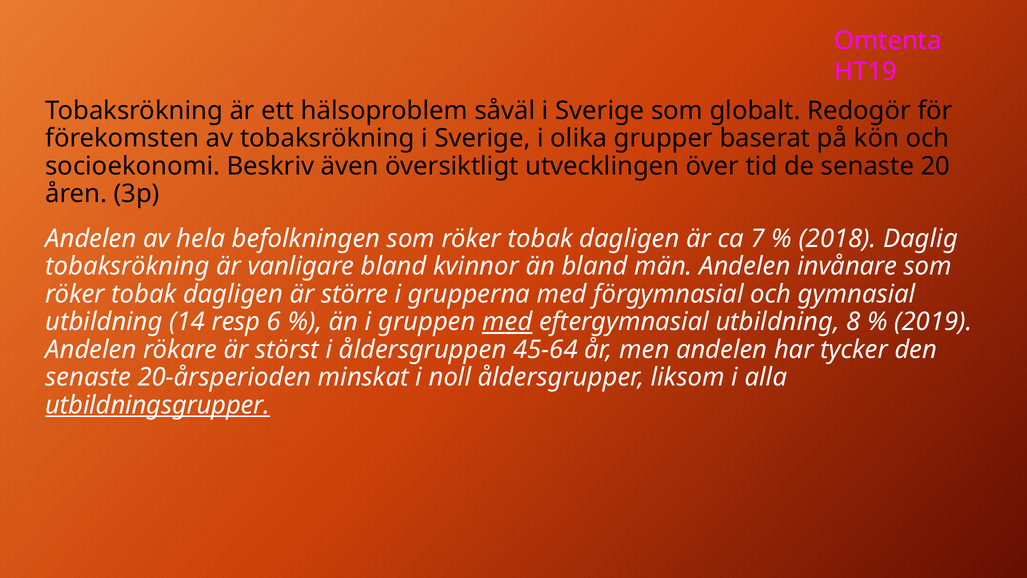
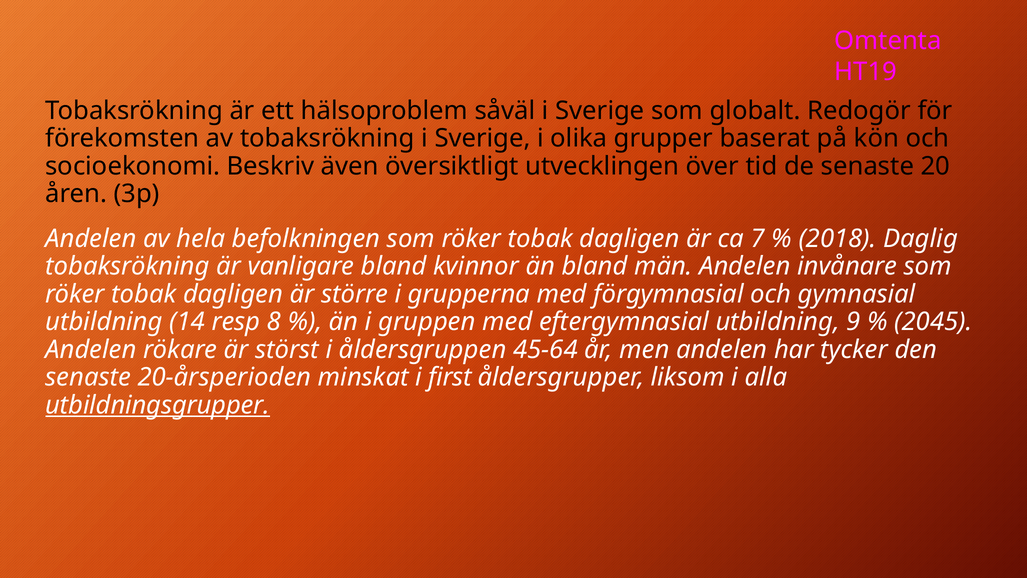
6: 6 -> 8
med at (507, 322) underline: present -> none
8: 8 -> 9
2019: 2019 -> 2045
noll: noll -> first
